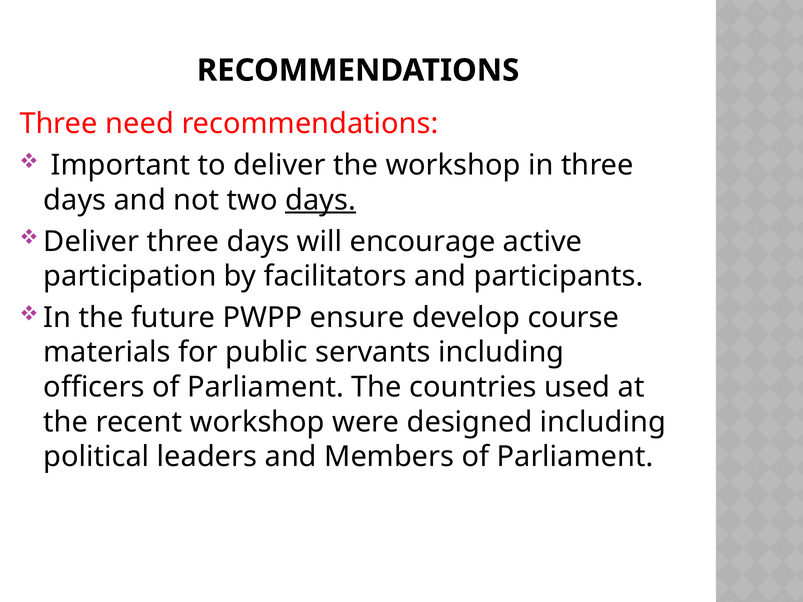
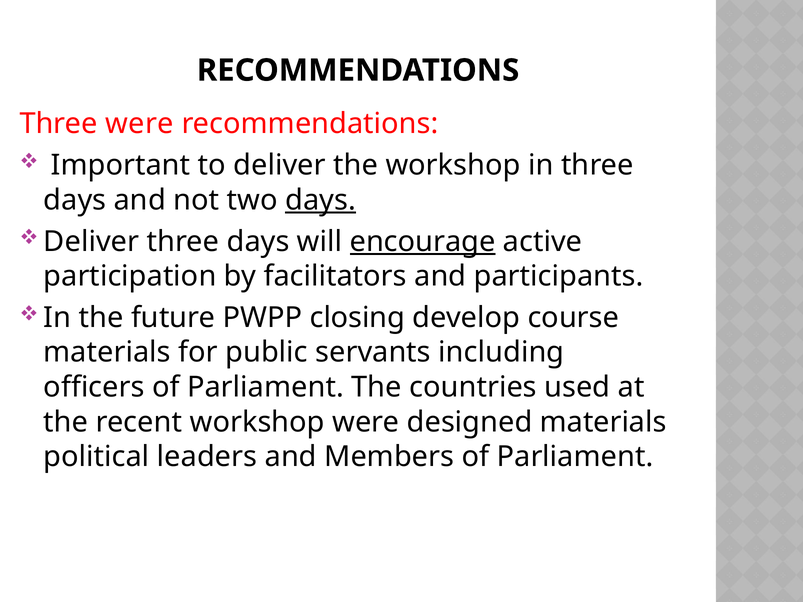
Three need: need -> were
encourage underline: none -> present
ensure: ensure -> closing
designed including: including -> materials
